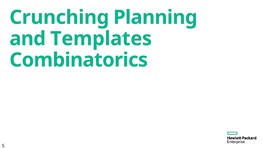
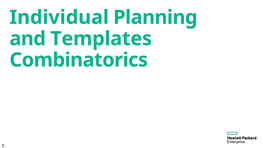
Crunching: Crunching -> Individual
